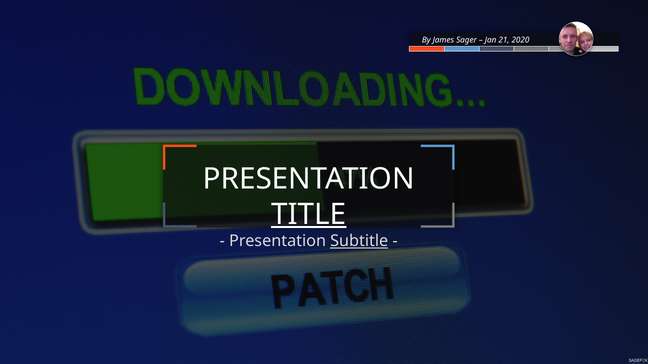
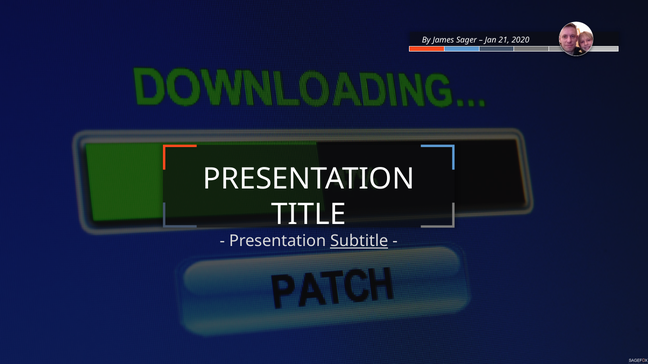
TITLE underline: present -> none
